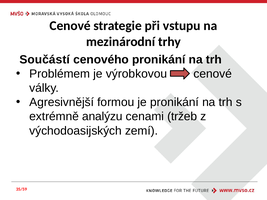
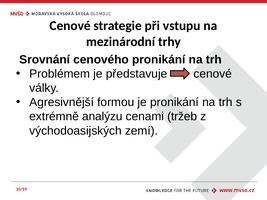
Součástí: Součástí -> Srovnání
výrobkovou: výrobkovou -> představuje
